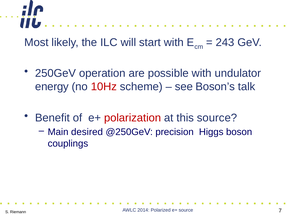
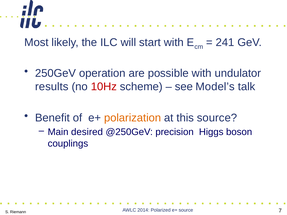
243: 243 -> 241
energy: energy -> results
Boson’s: Boson’s -> Model’s
polarization colour: red -> orange
